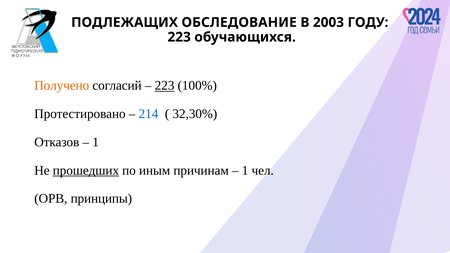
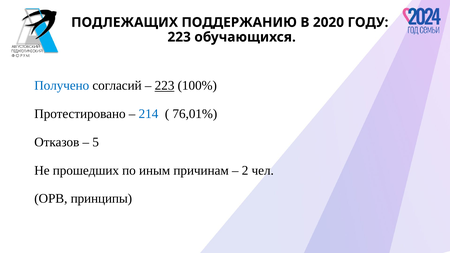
ОБСЛЕДОВАНИЕ: ОБСЛЕДОВАНИЕ -> ПОДДЕРЖАНИЮ
2003: 2003 -> 2020
Получено colour: orange -> blue
32,30%: 32,30% -> 76,01%
1 at (96, 142): 1 -> 5
прошедших underline: present -> none
1 at (245, 170): 1 -> 2
